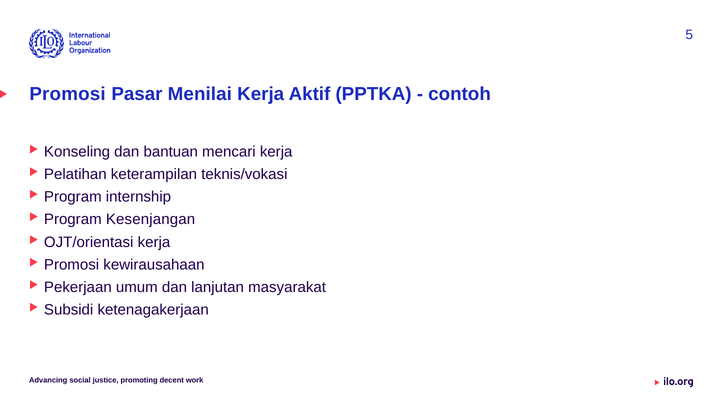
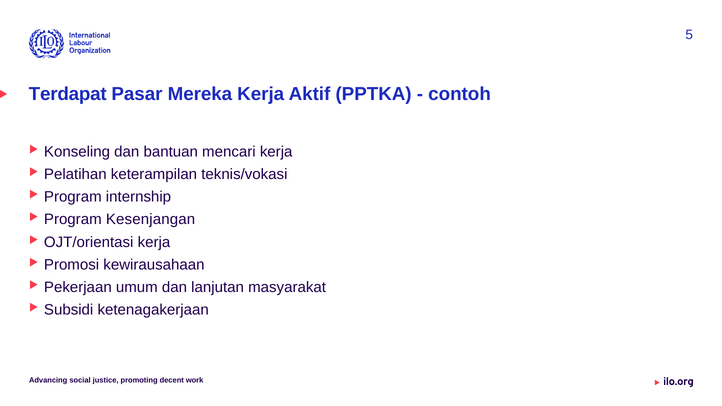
Promosi at (68, 94): Promosi -> Terdapat
Menilai: Menilai -> Mereka
